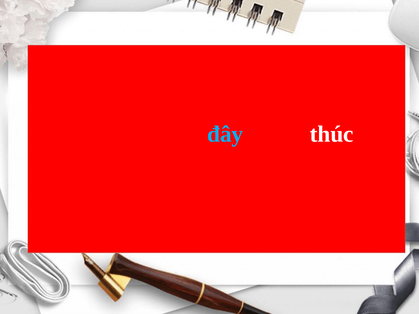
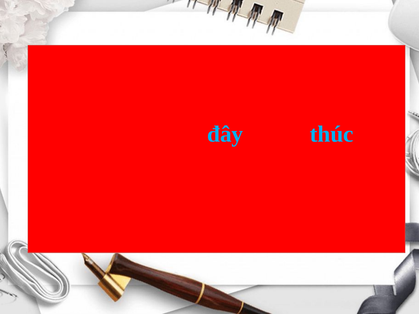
thúc colour: white -> light blue
